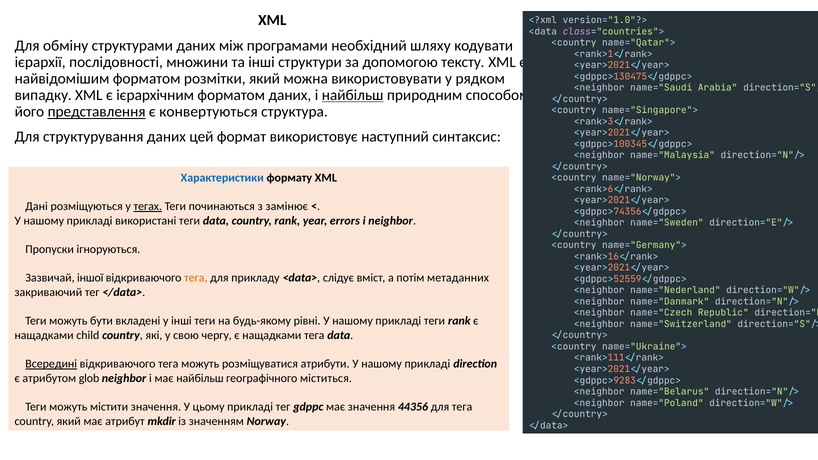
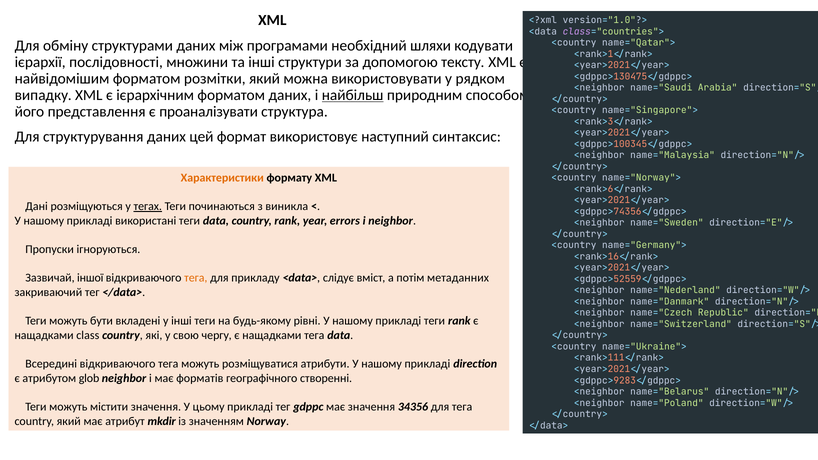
шляху: шляху -> шляхи
представлення underline: present -> none
конвертуються: конвертуються -> проаналізувати
Характеристики colour: blue -> orange
замінює: замінює -> виникла
child: child -> class
Всередині underline: present -> none
має найбільш: найбільш -> форматів
міститься: міститься -> створенні
44356: 44356 -> 34356
